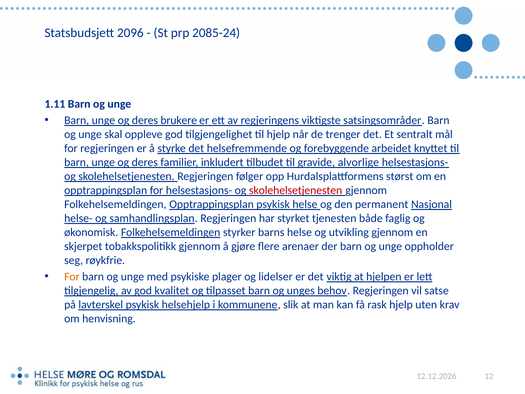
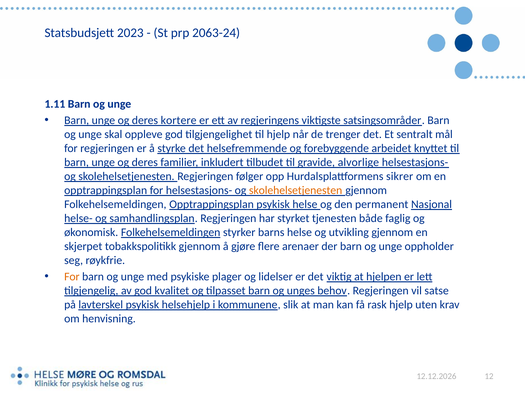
2096: 2096 -> 2023
2085-24: 2085-24 -> 2063-24
brukere: brukere -> kortere
størst: størst -> sikrer
skolehelsetjenesten at (296, 190) colour: red -> orange
